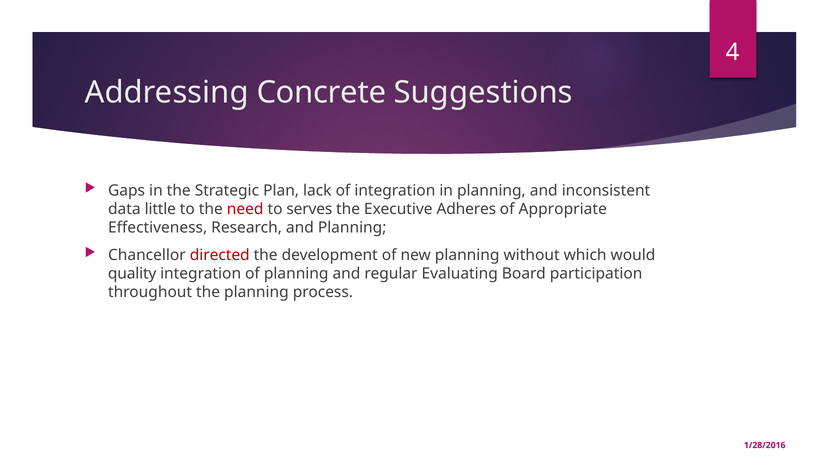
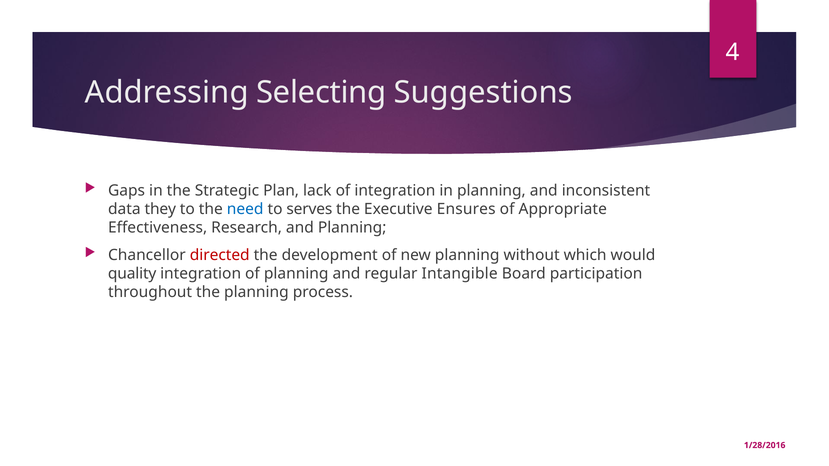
Concrete: Concrete -> Selecting
little: little -> they
need colour: red -> blue
Adheres: Adheres -> Ensures
Evaluating: Evaluating -> Intangible
